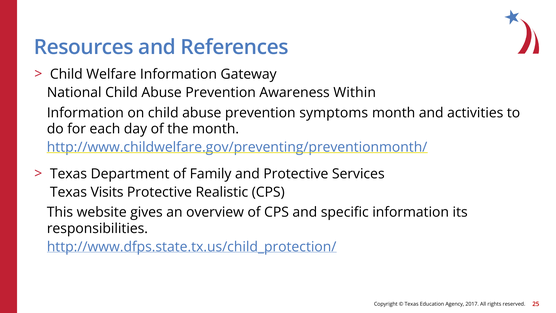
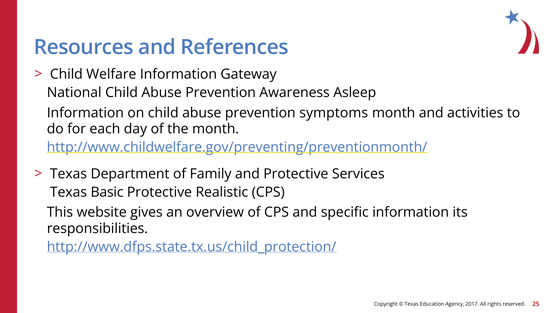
Within: Within -> Asleep
Visits: Visits -> Basic
